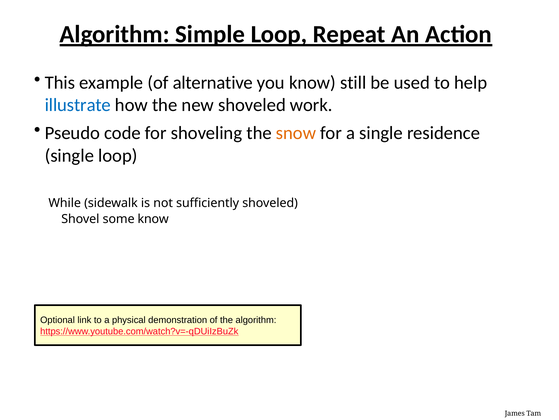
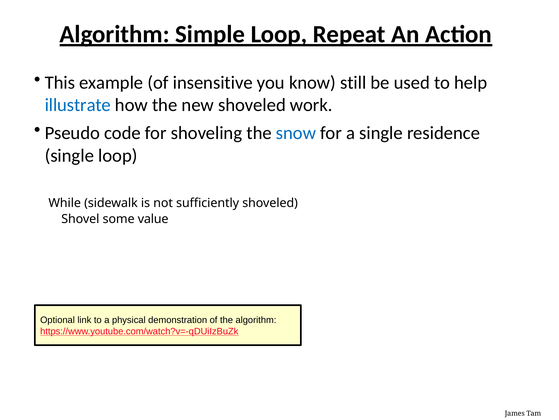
alternative: alternative -> insensitive
snow colour: orange -> blue
some know: know -> value
